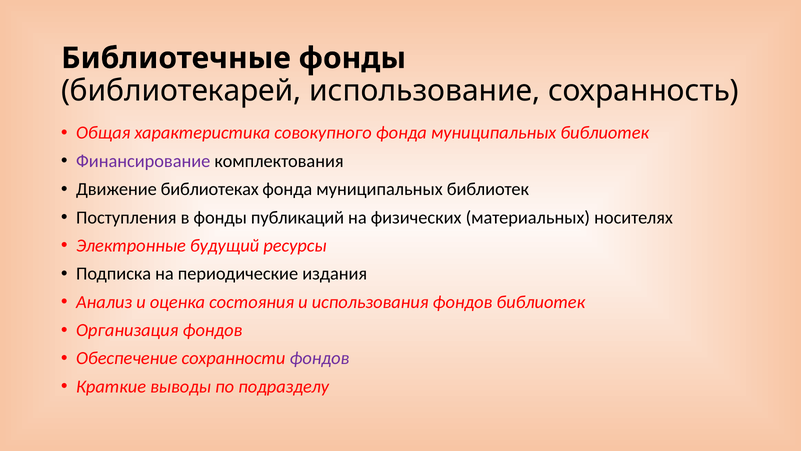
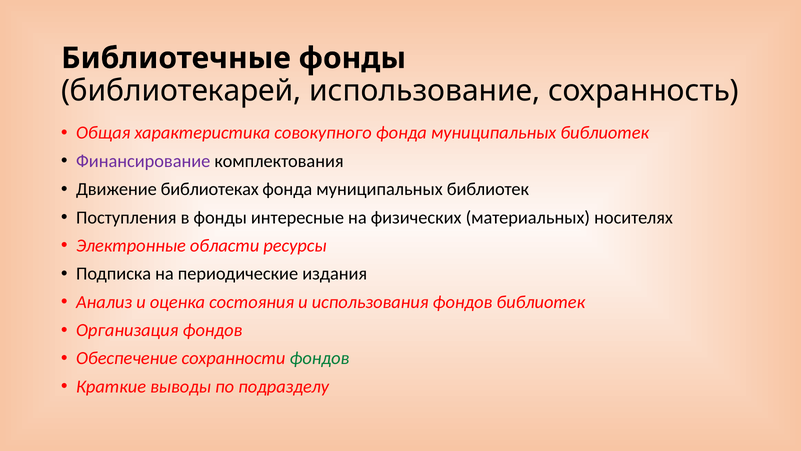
публикаций: публикаций -> интересные
будущий: будущий -> области
фондов at (319, 358) colour: purple -> green
